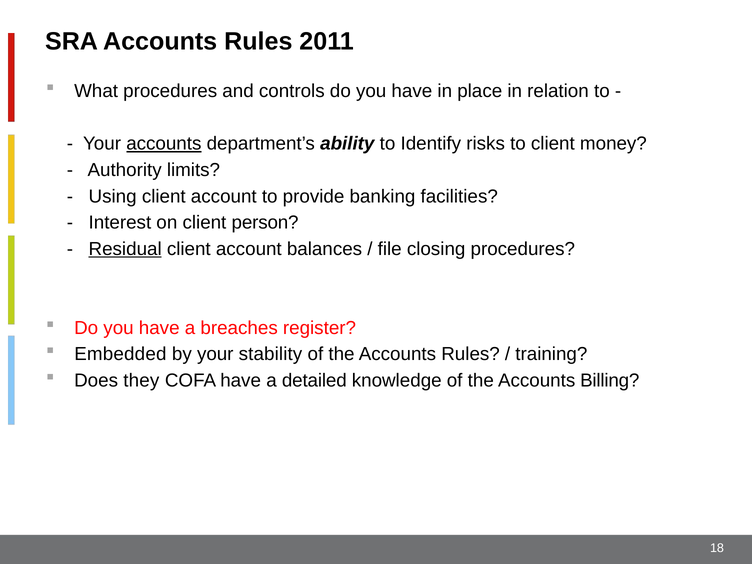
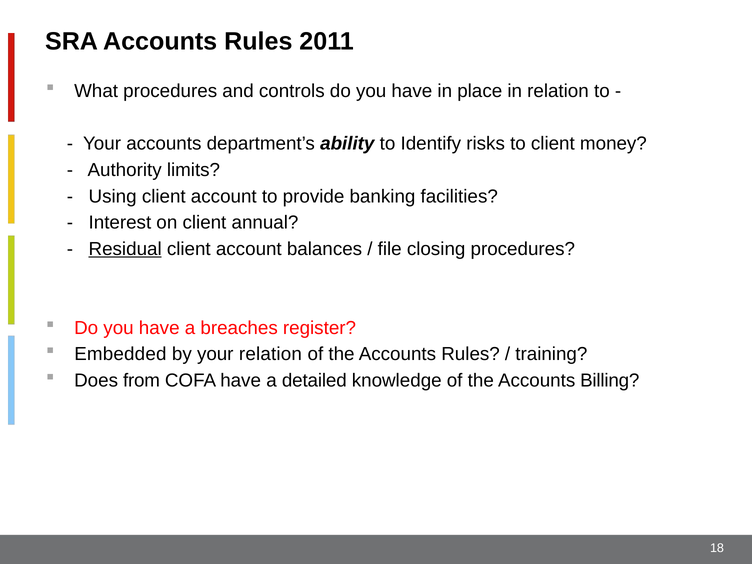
accounts at (164, 144) underline: present -> none
person: person -> annual
your stability: stability -> relation
they: they -> from
